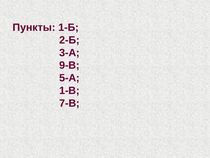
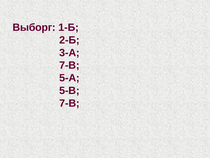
Пункты: Пункты -> Выборг
9-В at (69, 65): 9-В -> 7-В
1-В: 1-В -> 5-В
